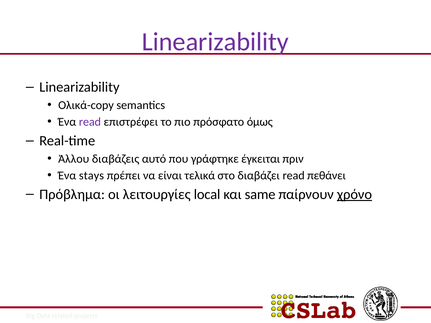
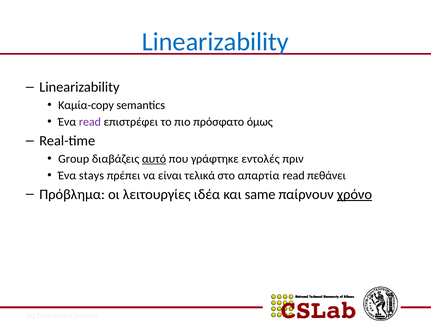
Linearizability at (215, 42) colour: purple -> blue
Ολικά-copy: Ολικά-copy -> Καμία-copy
Άλλου: Άλλου -> Group
αυτό underline: none -> present
έγκειται: έγκειται -> εντολές
διαβάζει: διαβάζει -> απαρτία
local: local -> ιδέα
